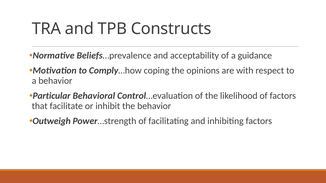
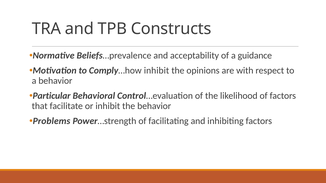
Comply…how coping: coping -> inhibit
Outweigh: Outweigh -> Problems
